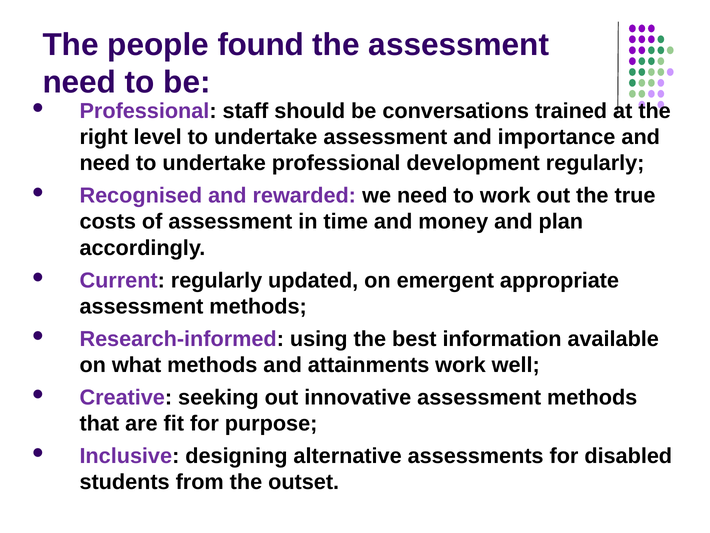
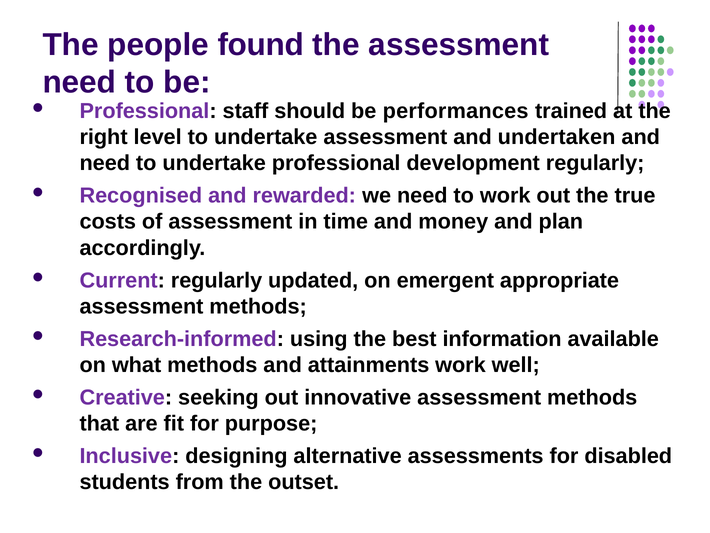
conversations: conversations -> performances
importance: importance -> undertaken
